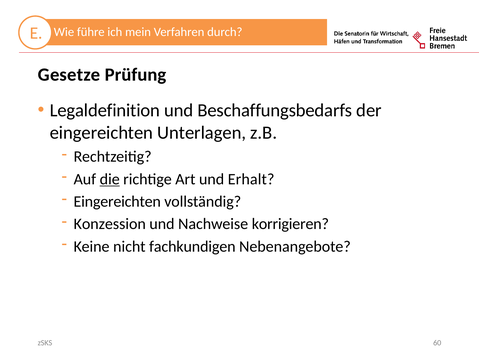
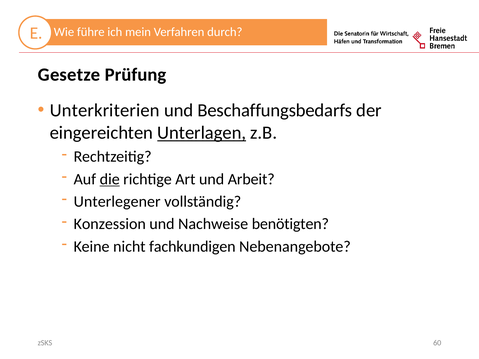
Legaldefinition: Legaldefinition -> Unterkriterien
Unterlagen underline: none -> present
Erhalt: Erhalt -> Arbeit
Eingereichten at (117, 202): Eingereichten -> Unterlegener
korrigieren: korrigieren -> benötigten
